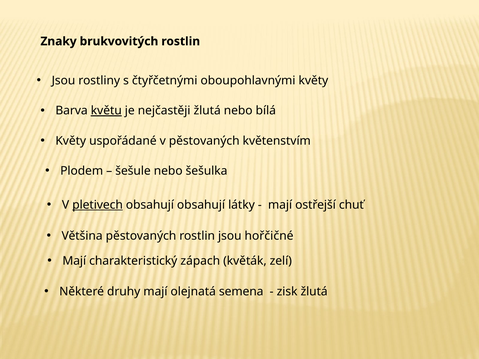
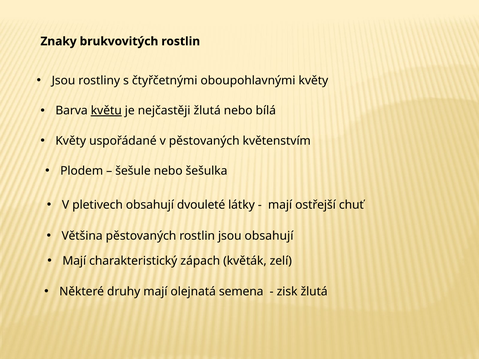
pletivech underline: present -> none
obsahují obsahují: obsahují -> dvouleté
jsou hořčičné: hořčičné -> obsahují
